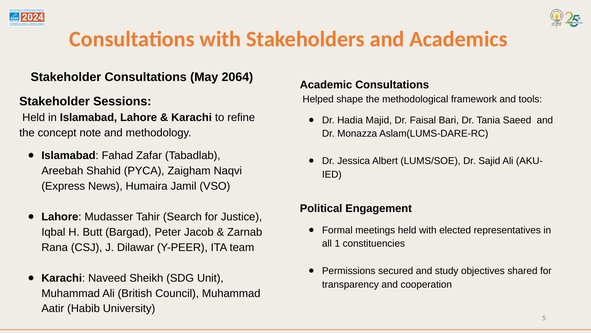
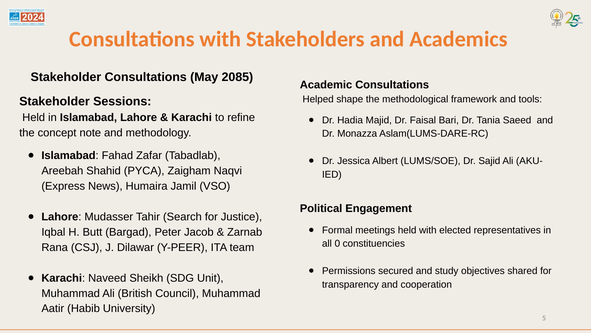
2064: 2064 -> 2085
1: 1 -> 0
